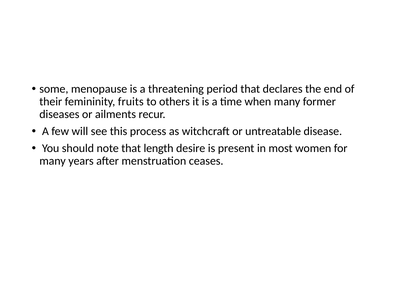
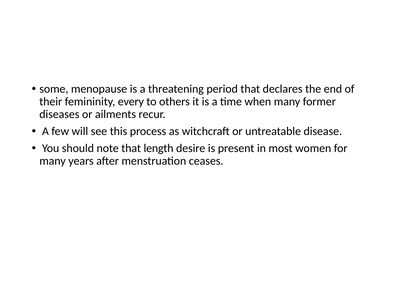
fruits: fruits -> every
